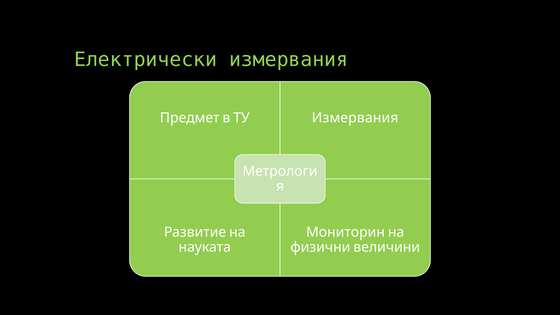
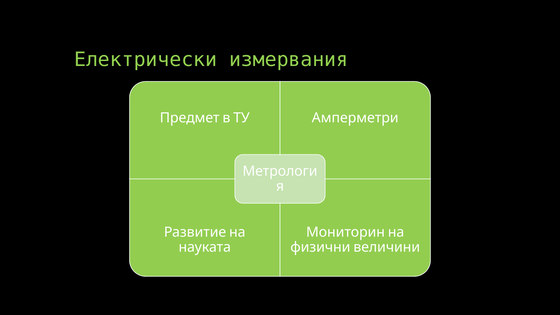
Измервания at (355, 118): Измервания -> Амперметри
